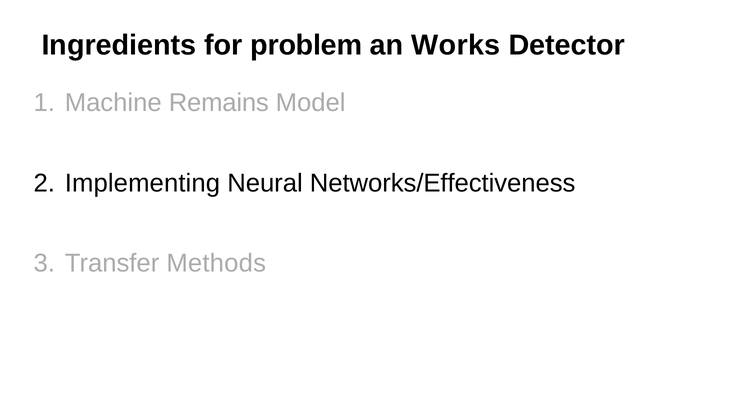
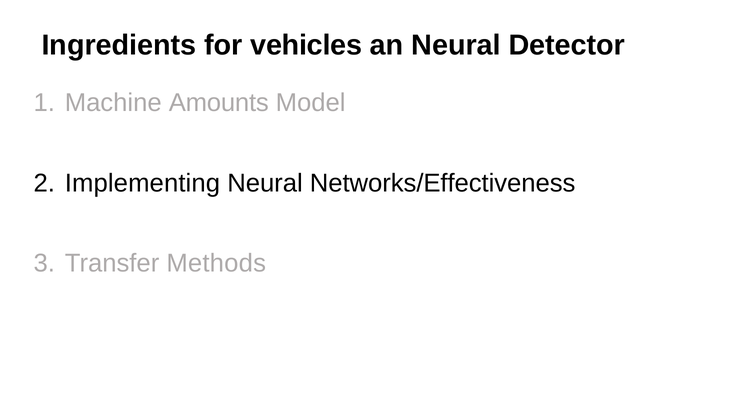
problem: problem -> vehicles
an Works: Works -> Neural
Remains: Remains -> Amounts
